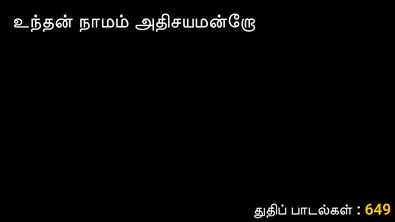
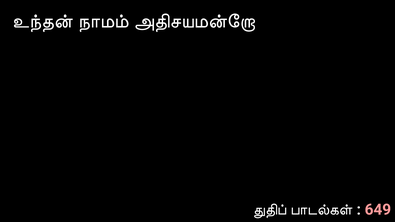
649 colour: yellow -> pink
